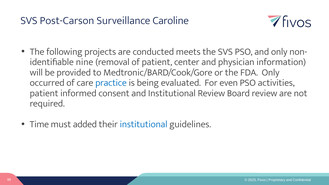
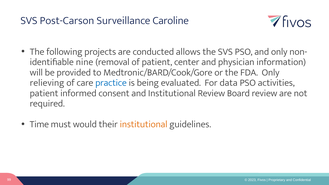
meets: meets -> allows
occurred: occurred -> relieving
even: even -> data
added: added -> would
institutional at (144, 124) colour: blue -> orange
